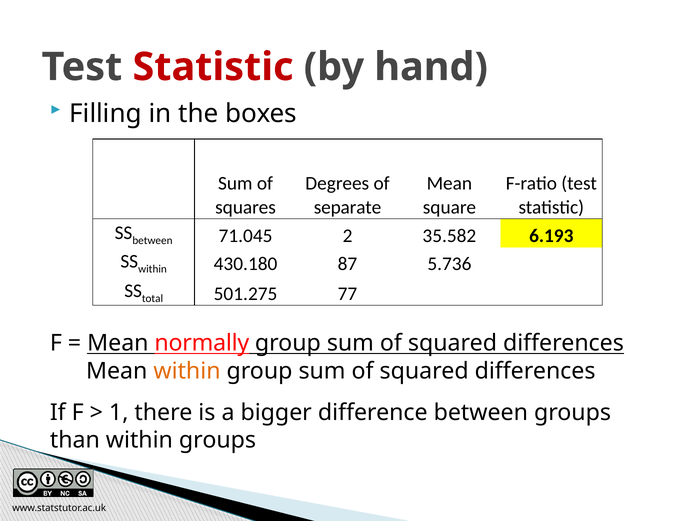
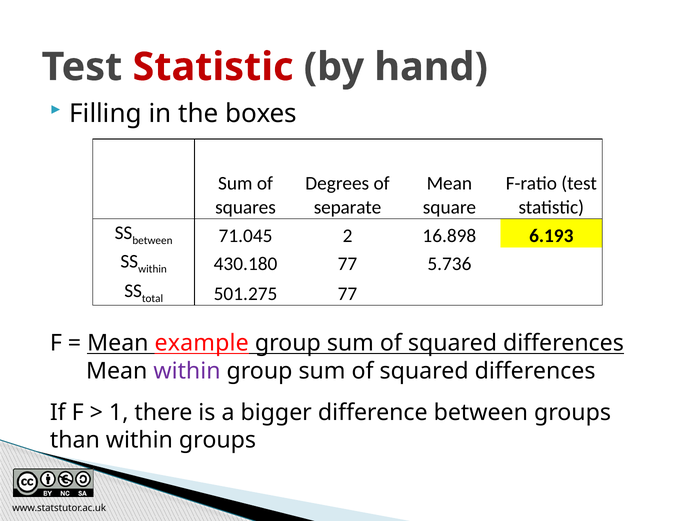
35.582: 35.582 -> 16.898
430.180 87: 87 -> 77
normally: normally -> example
within at (187, 371) colour: orange -> purple
